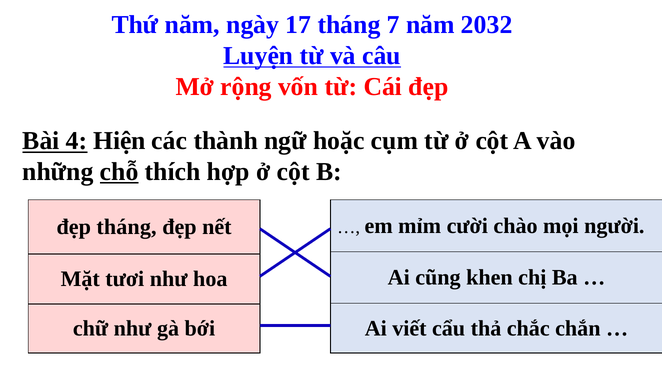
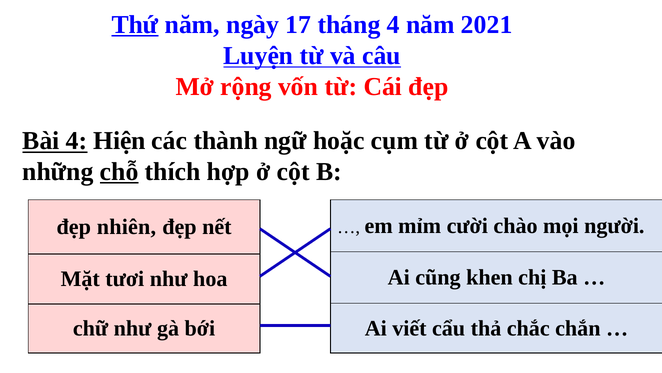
Thứ underline: none -> present
tháng 7: 7 -> 4
2032: 2032 -> 2021
đẹp tháng: tháng -> nhiên
